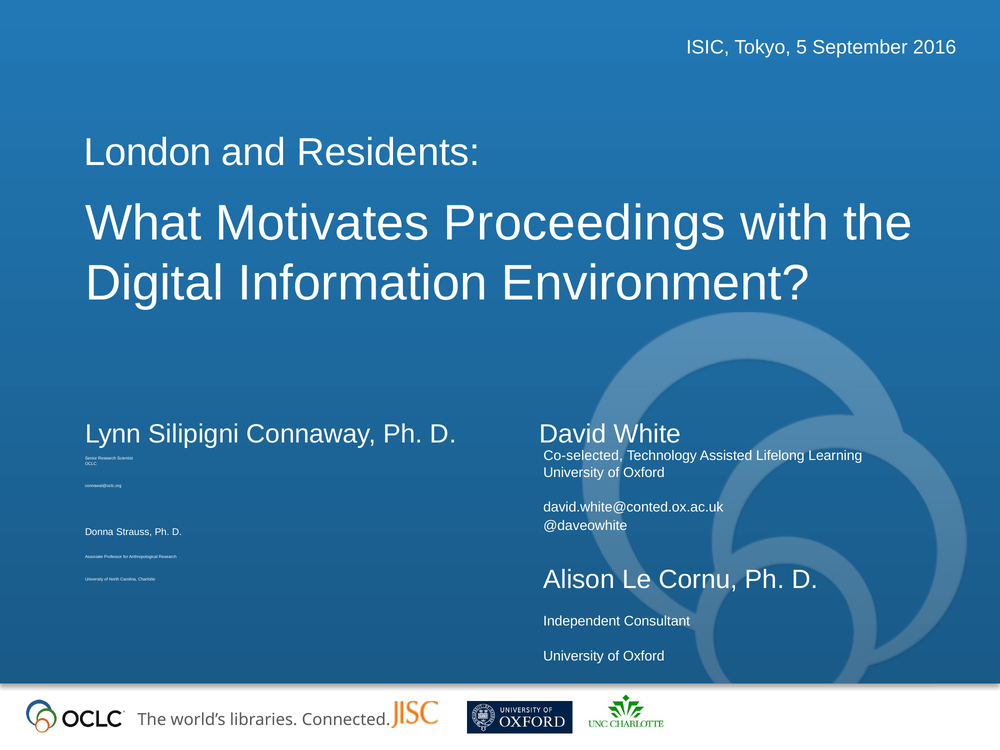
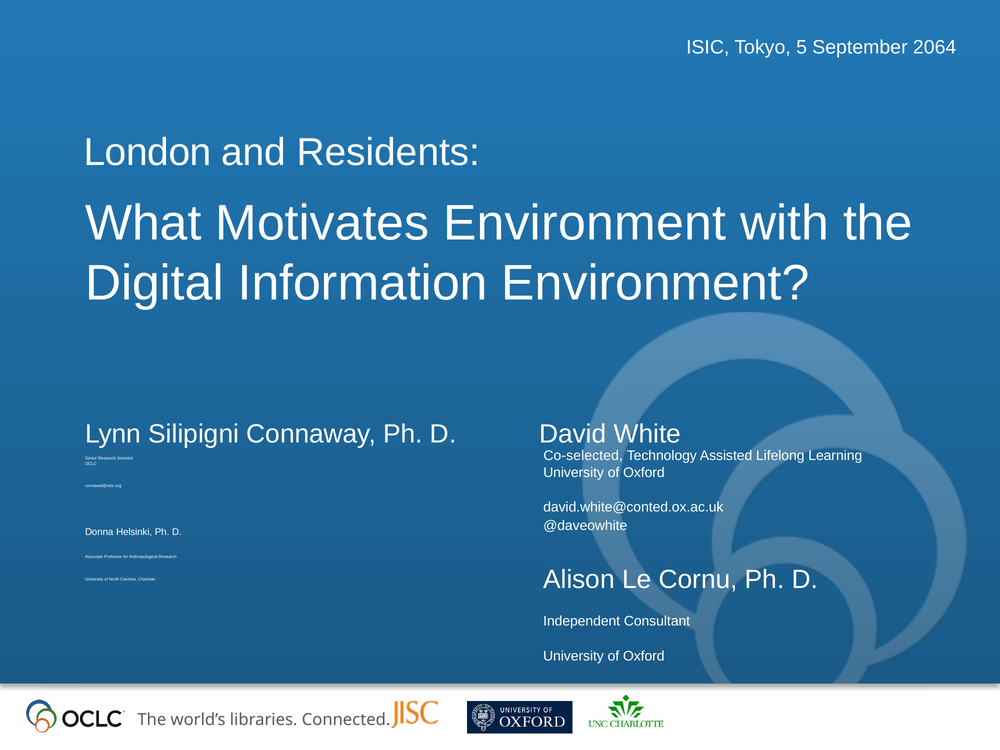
2016: 2016 -> 2064
Motivates Proceedings: Proceedings -> Environment
Strauss: Strauss -> Helsinki
